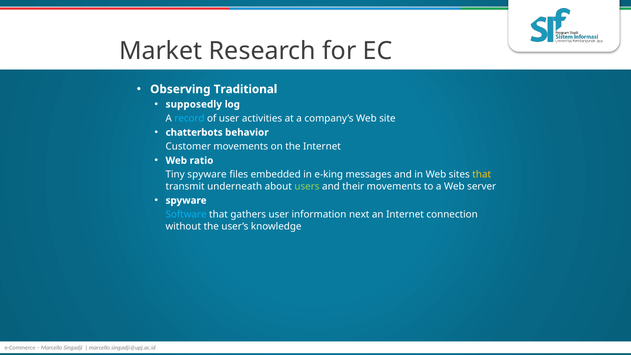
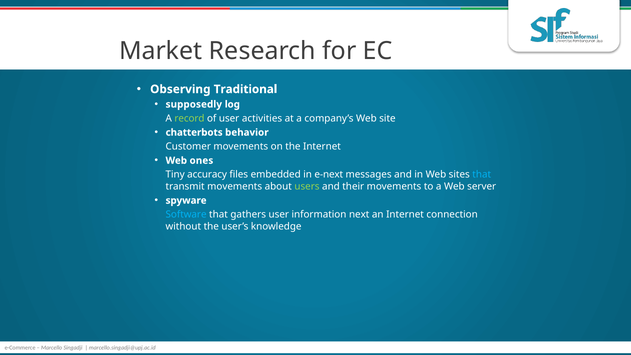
record colour: light blue -> light green
ratio: ratio -> ones
Tiny spyware: spyware -> accuracy
e-king: e-king -> e-next
that at (482, 175) colour: yellow -> light blue
transmit underneath: underneath -> movements
